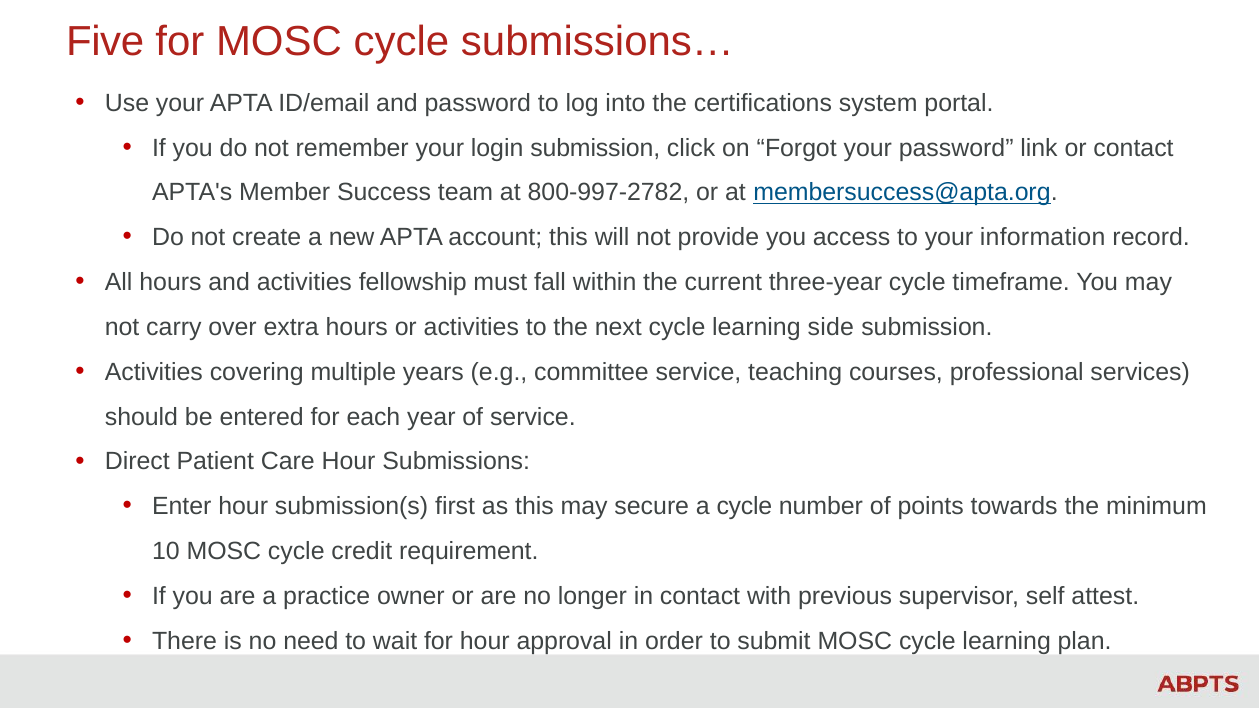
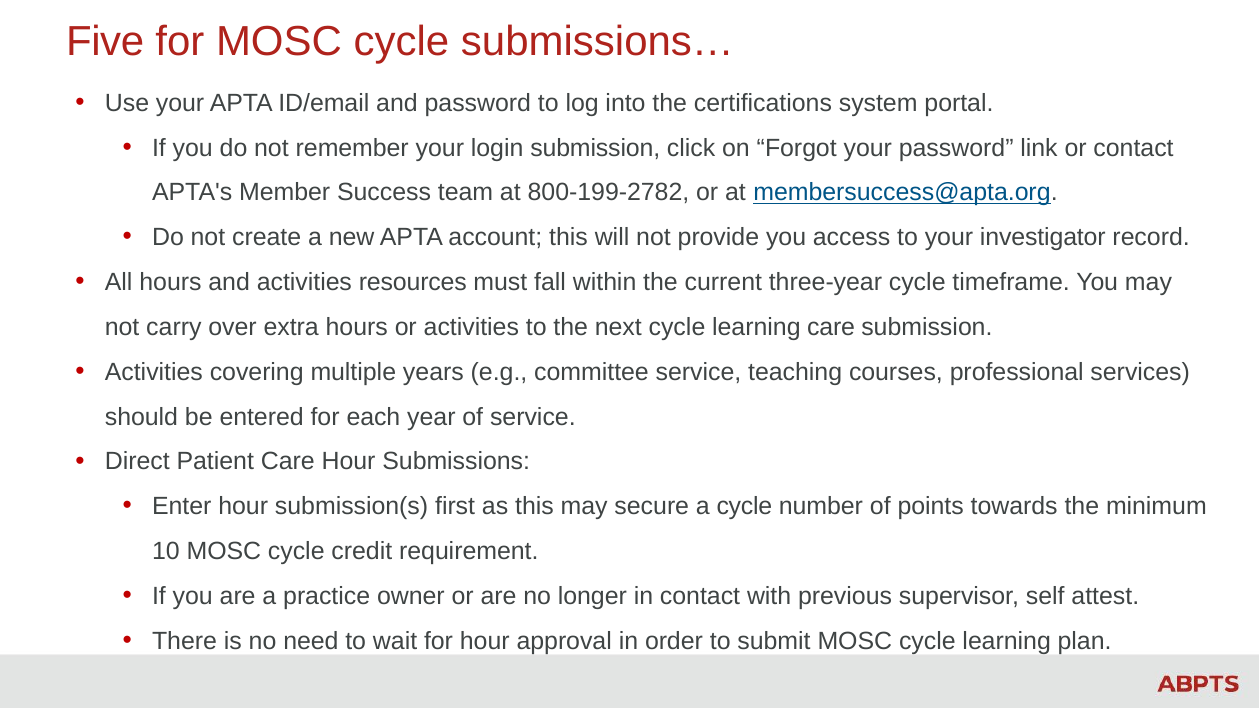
800-997-2782: 800-997-2782 -> 800-199-2782
information: information -> investigator
fellowship: fellowship -> resources
learning side: side -> care
